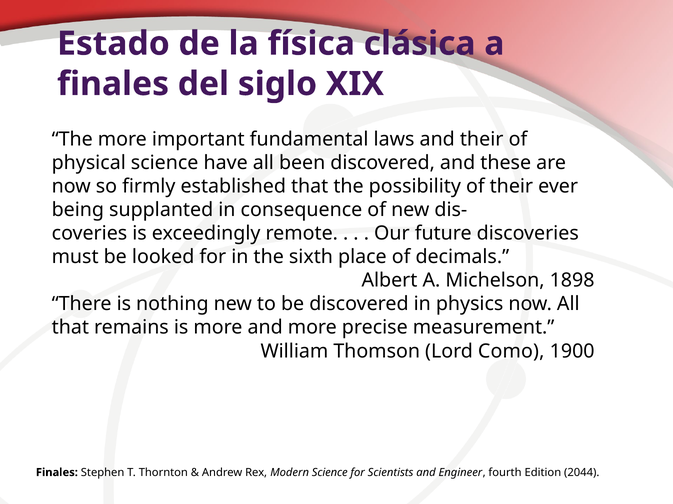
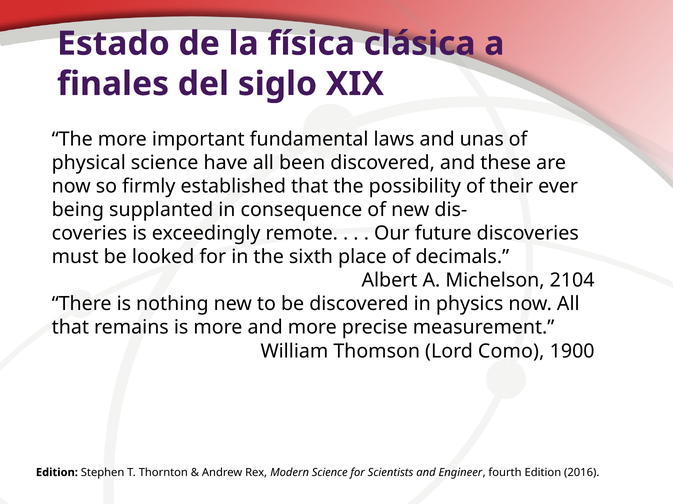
and their: their -> unas
1898: 1898 -> 2104
Finales at (57, 473): Finales -> Edition
2044: 2044 -> 2016
